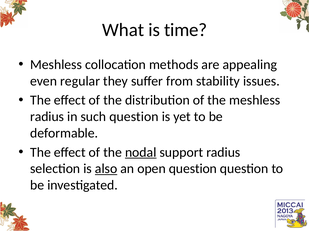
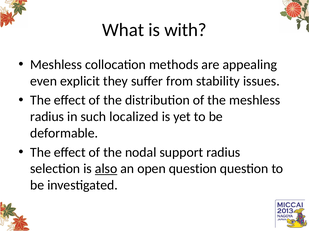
time: time -> with
regular: regular -> explicit
such question: question -> localized
nodal underline: present -> none
